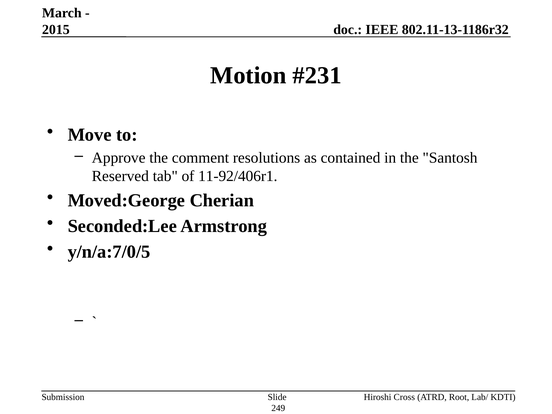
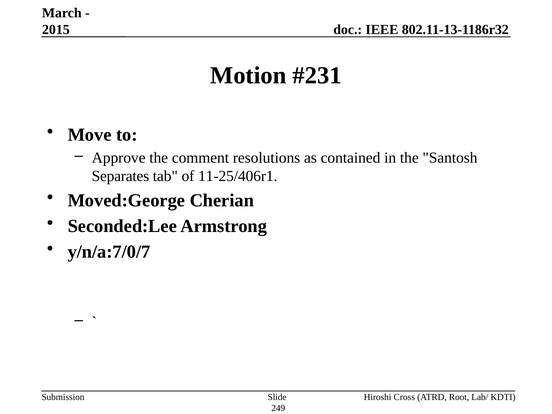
Reserved: Reserved -> Separates
11-92/406r1: 11-92/406r1 -> 11-25/406r1
y/n/a:7/0/5: y/n/a:7/0/5 -> y/n/a:7/0/7
